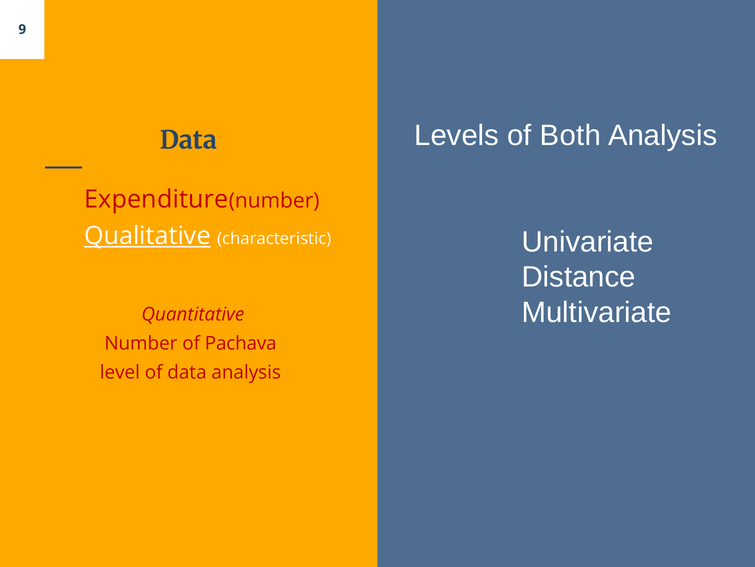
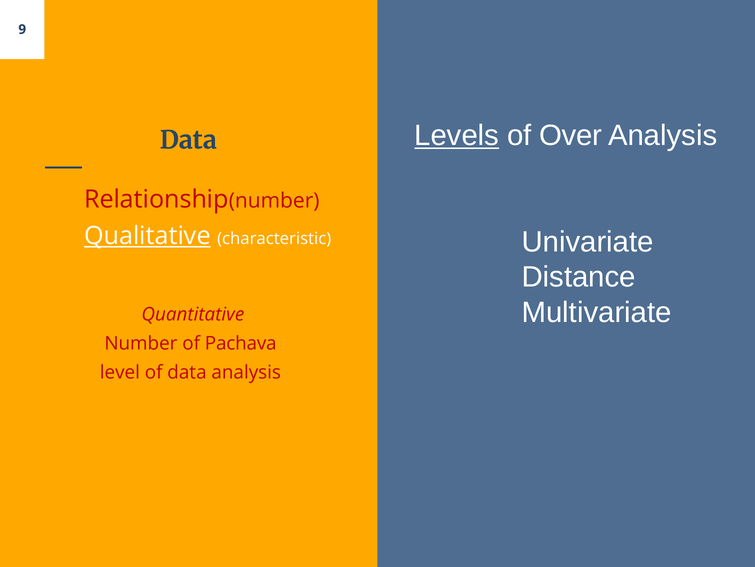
Levels underline: none -> present
Both: Both -> Over
Expenditure: Expenditure -> Relationship
